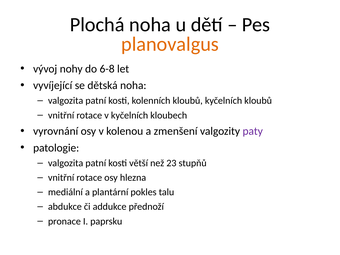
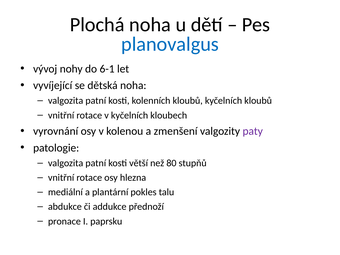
planovalgus colour: orange -> blue
6-8: 6-8 -> 6-1
23: 23 -> 80
